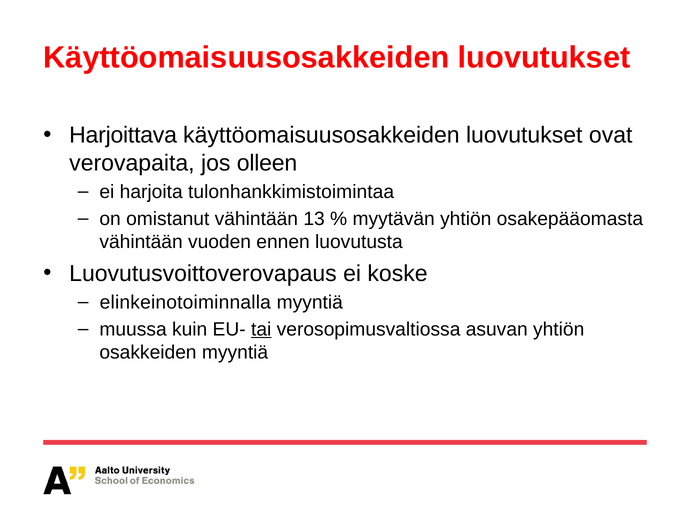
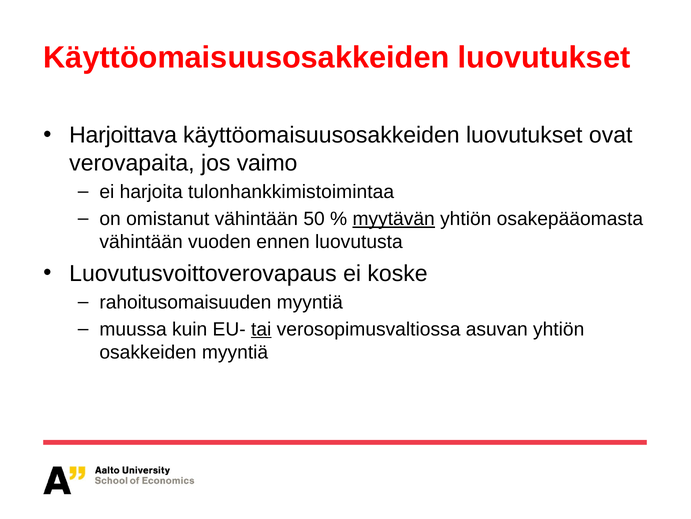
olleen: olleen -> vaimo
13: 13 -> 50
myytävän underline: none -> present
elinkeinotoiminnalla: elinkeinotoiminnalla -> rahoitusomaisuuden
